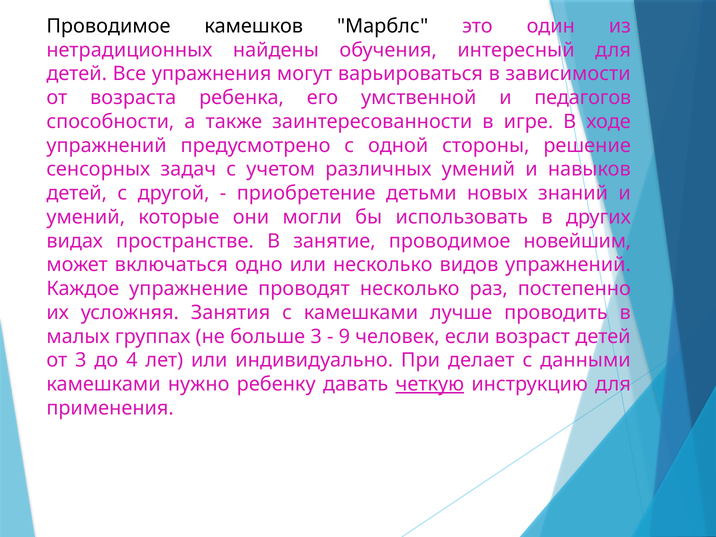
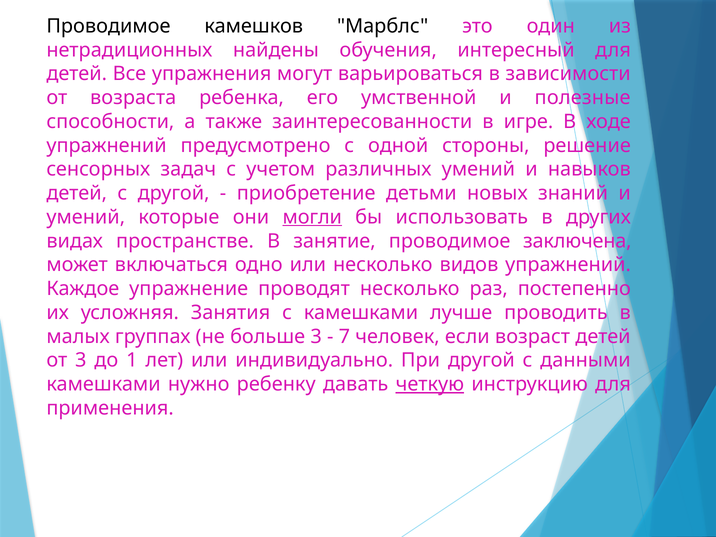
педагогов: педагогов -> полезные
могли underline: none -> present
новейшим: новейшим -> заключена
9: 9 -> 7
4: 4 -> 1
При делает: делает -> другой
